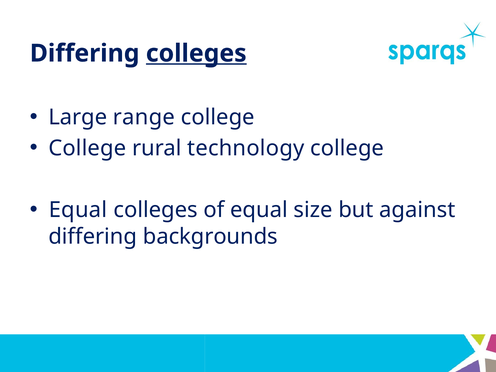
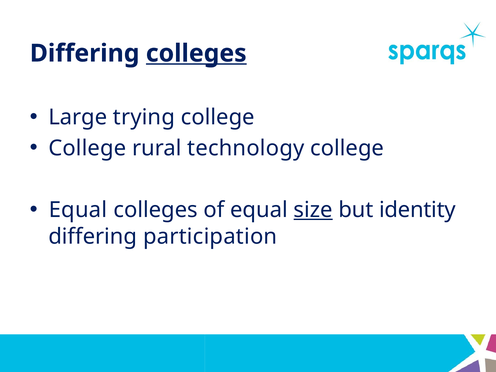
range: range -> trying
size underline: none -> present
against: against -> identity
backgrounds: backgrounds -> participation
